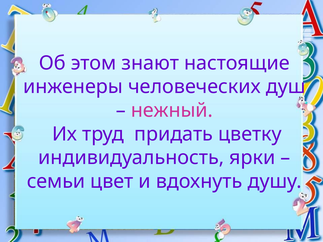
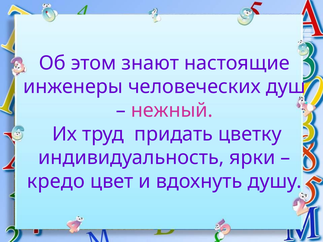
семьи: семьи -> кредо
